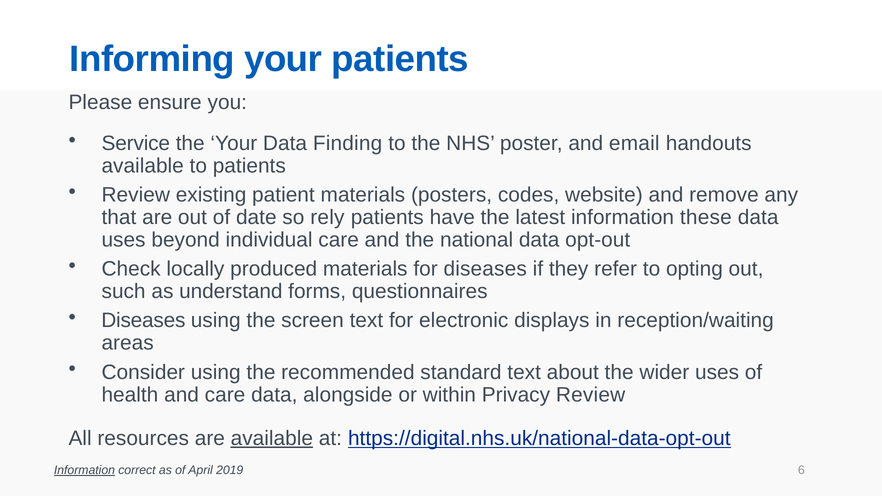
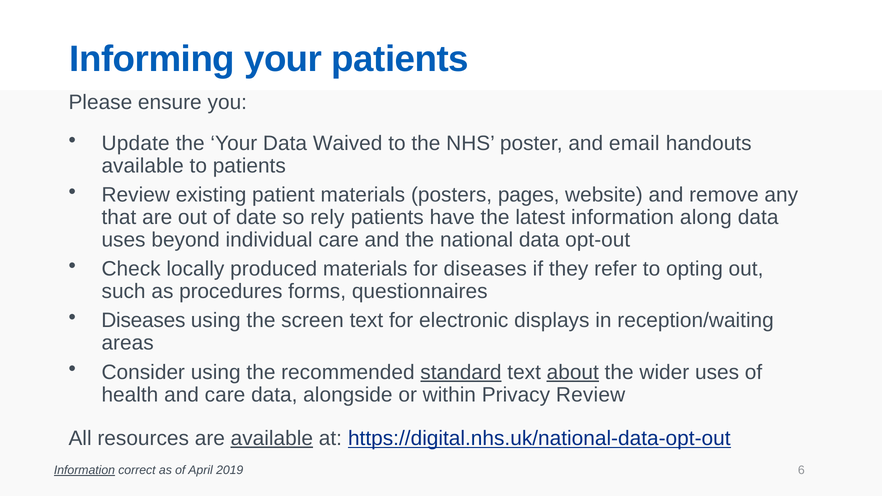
Service: Service -> Update
Finding: Finding -> Waived
codes: codes -> pages
these: these -> along
understand: understand -> procedures
standard underline: none -> present
about underline: none -> present
